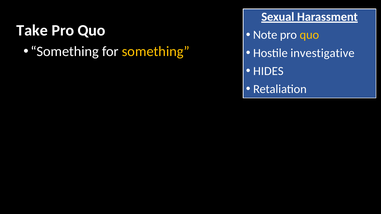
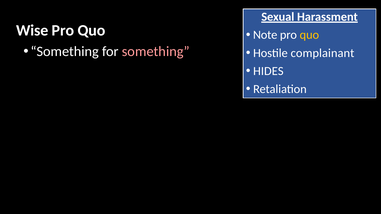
Take: Take -> Wise
something at (156, 52) colour: yellow -> pink
investigative: investigative -> complainant
